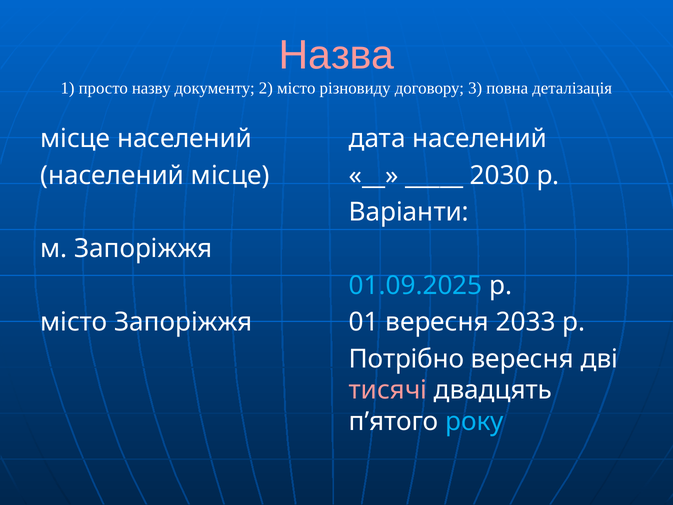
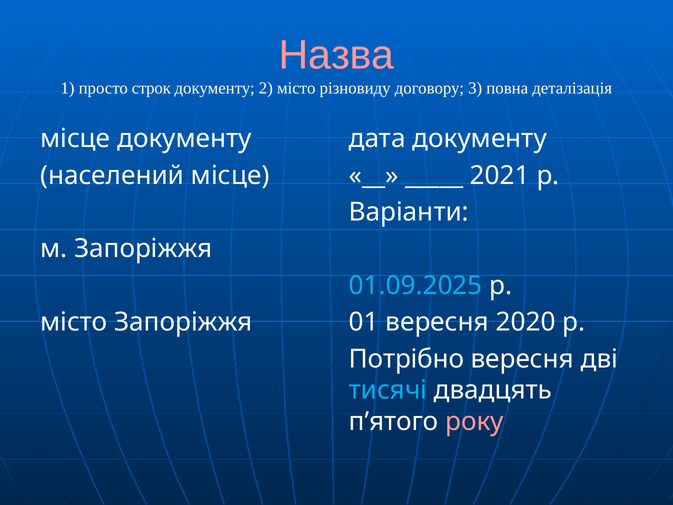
назву: назву -> строк
місце населений: населений -> документу
дата населений: населений -> документу
2030: 2030 -> 2021
2033: 2033 -> 2020
тисячі colour: pink -> light blue
року colour: light blue -> pink
